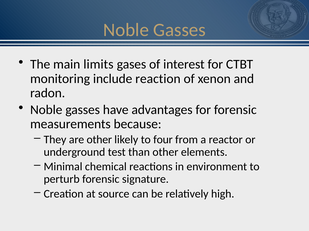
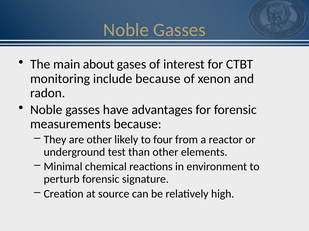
limits: limits -> about
include reaction: reaction -> because
